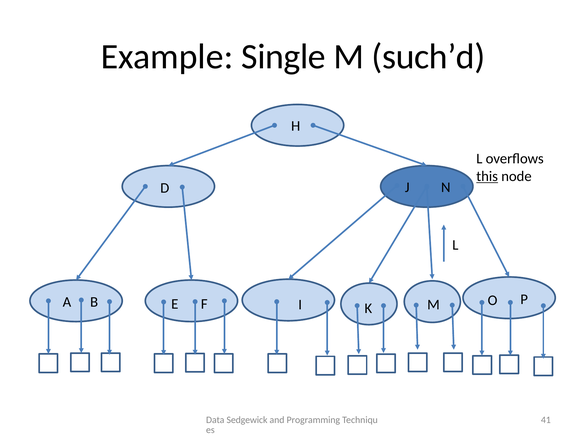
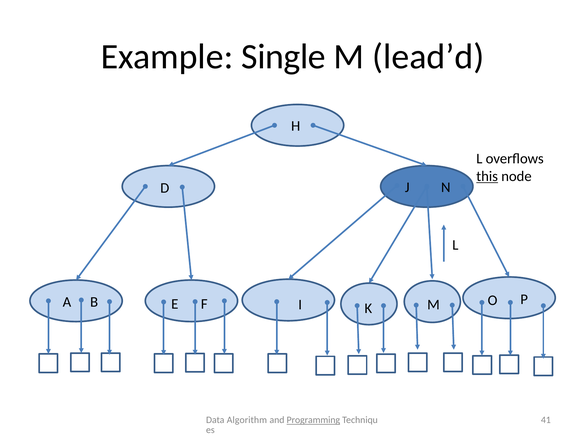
such’d: such’d -> lead’d
Sedgewick: Sedgewick -> Algorithm
Programming underline: none -> present
